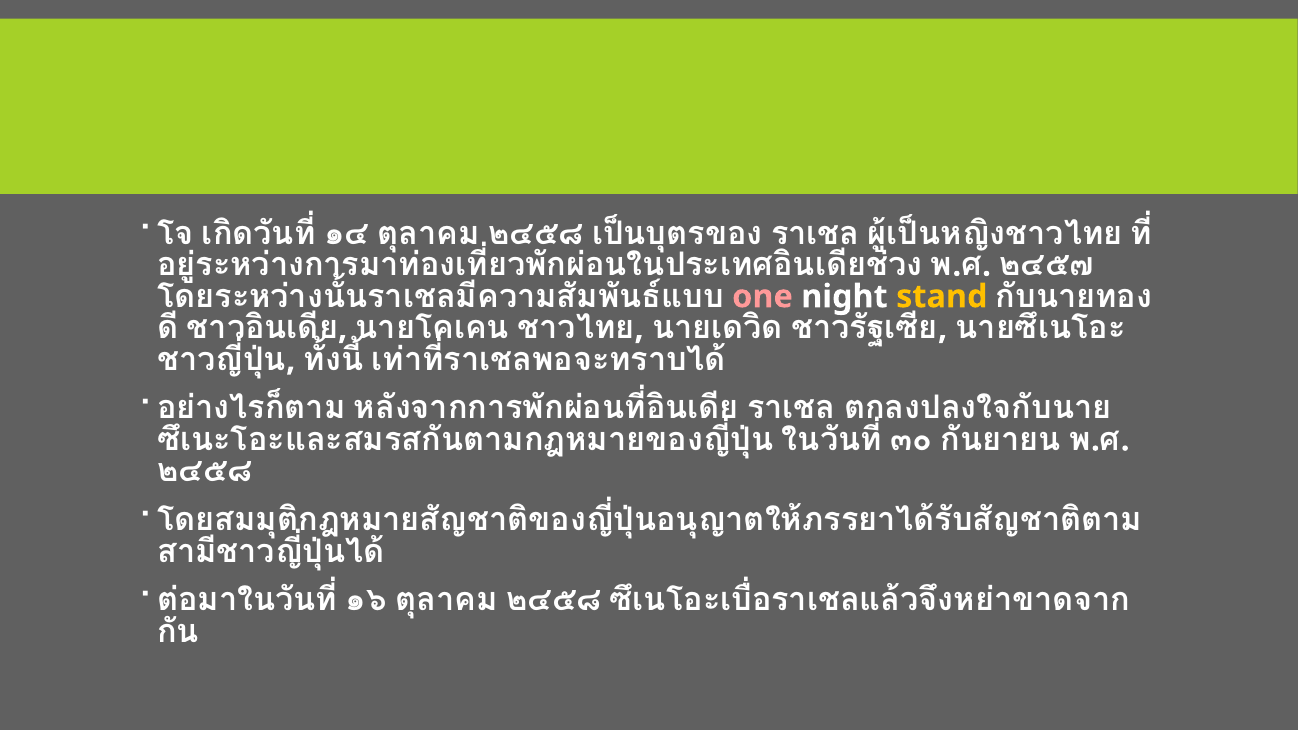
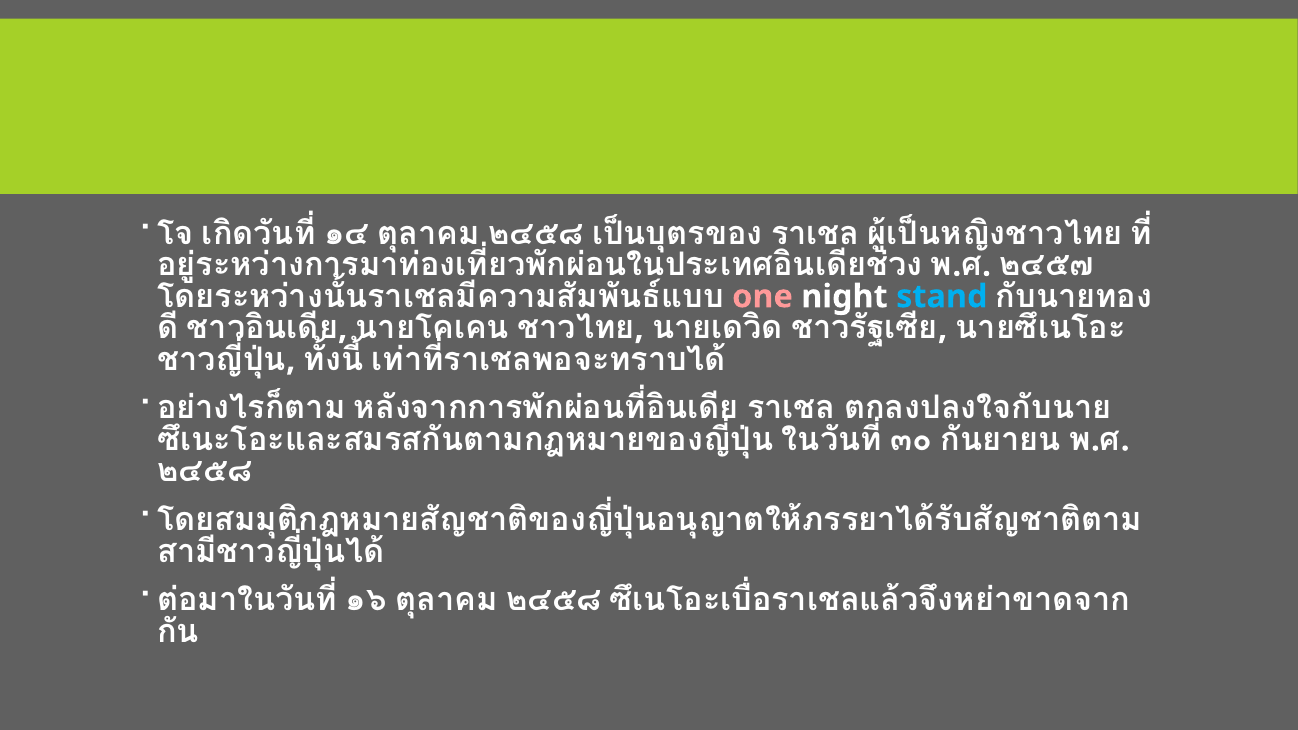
stand colour: yellow -> light blue
